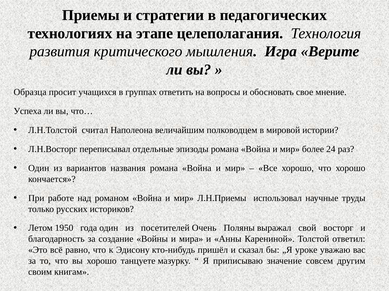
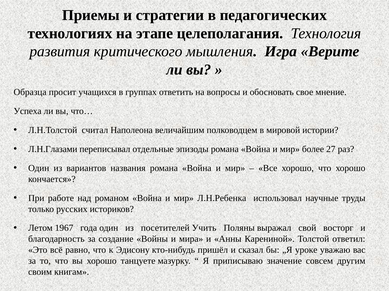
Л.Н.Восторг: Л.Н.Восторг -> Л.Н.Глазами
24: 24 -> 27
Л.Н.Приемы: Л.Н.Приемы -> Л.Н.Ребенка
1950: 1950 -> 1967
Очень: Очень -> Учить
